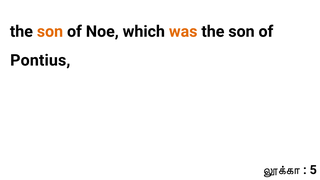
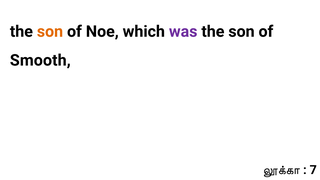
was colour: orange -> purple
Pontius: Pontius -> Smooth
5: 5 -> 7
